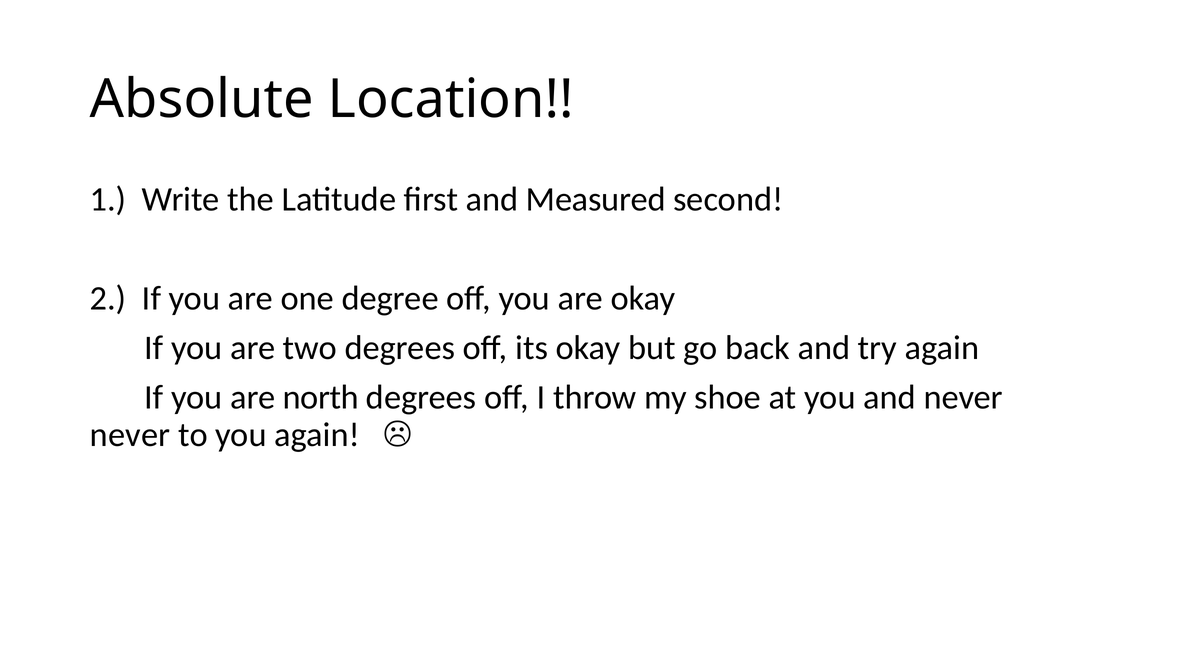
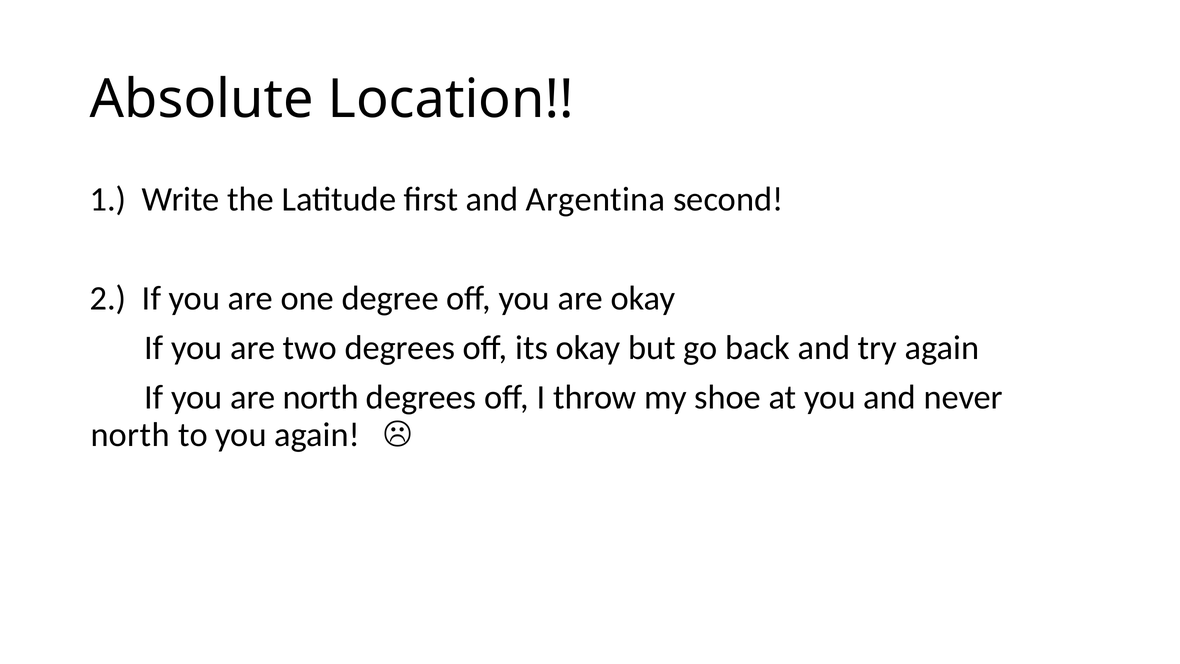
Measured: Measured -> Argentina
never at (130, 435): never -> north
